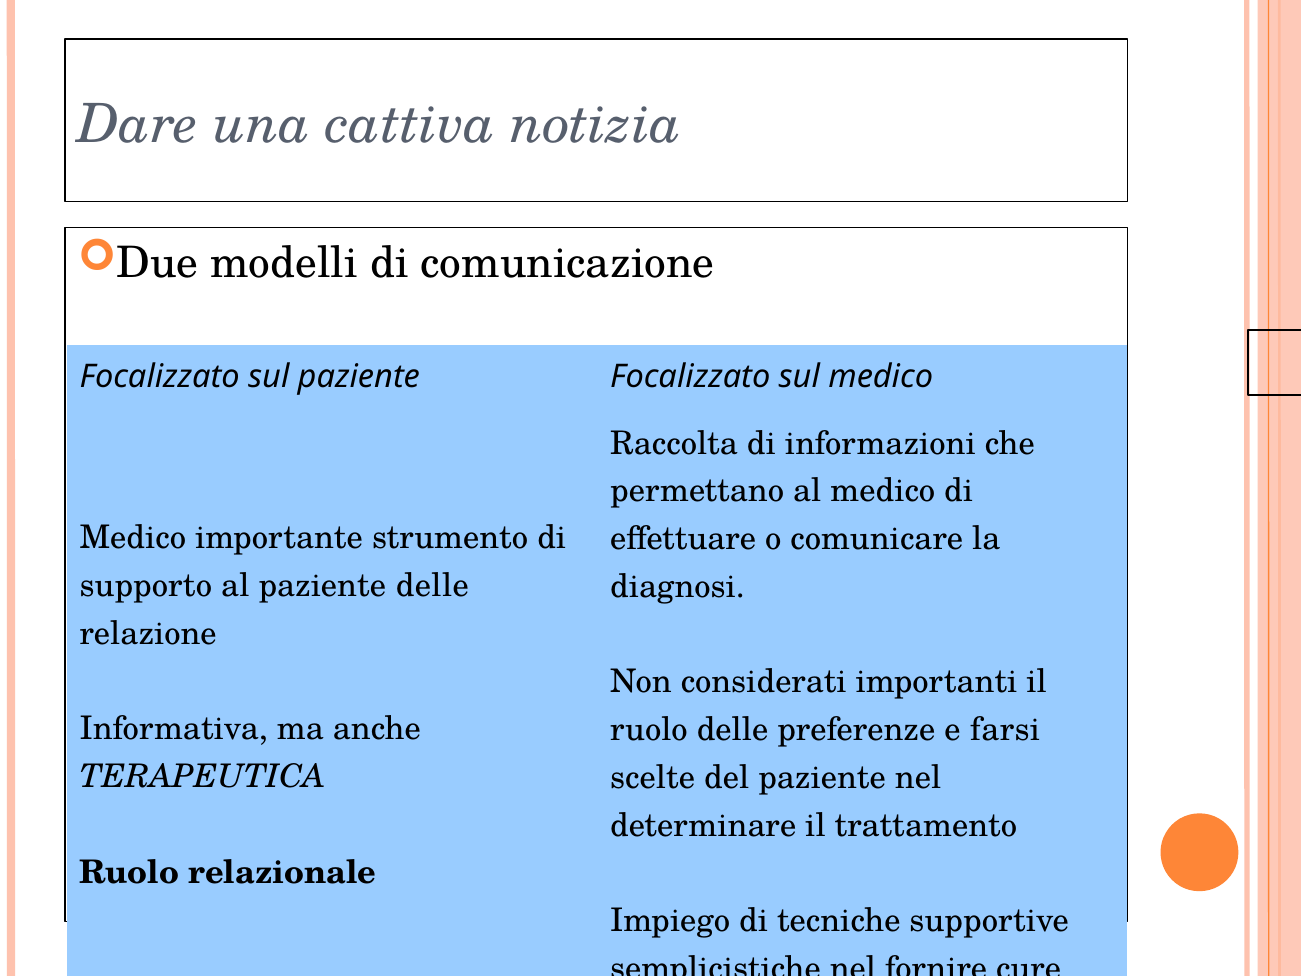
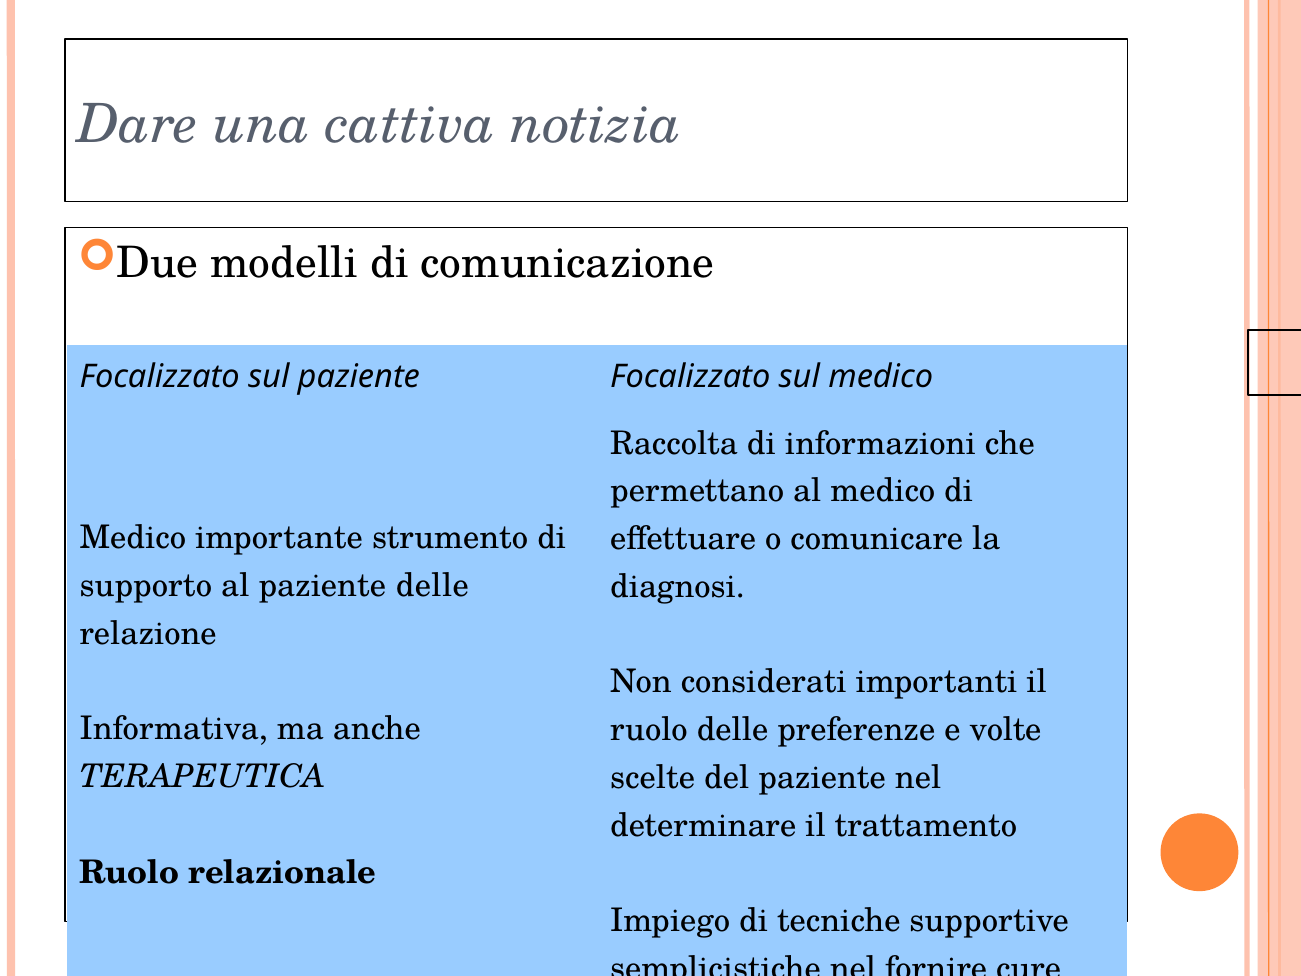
farsi: farsi -> volte
